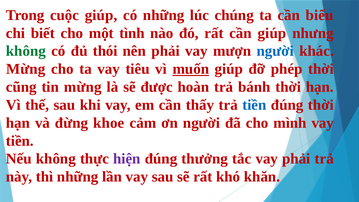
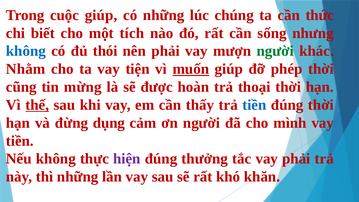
biểu: biểu -> thức
tình: tình -> tích
cần giúp: giúp -> sống
không at (26, 51) colour: green -> blue
người at (275, 51) colour: blue -> green
Mừng at (26, 69): Mừng -> Nhằm
tiêu: tiêu -> tiện
bánh: bánh -> thoại
thế underline: none -> present
khoe: khoe -> dụng
